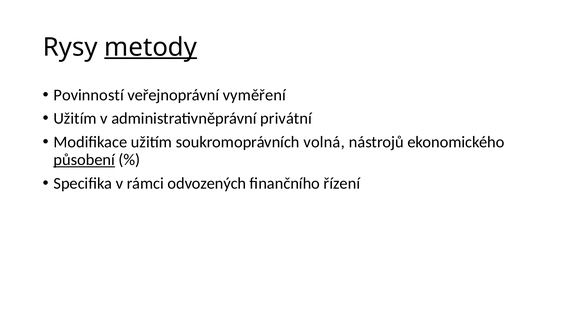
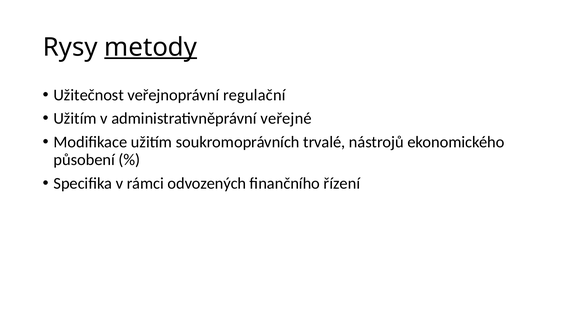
Povinností: Povinností -> Užitečnost
vyměření: vyměření -> regulační
privátní: privátní -> veřejné
volná: volná -> trvalé
působení underline: present -> none
